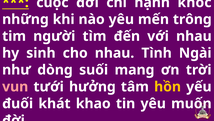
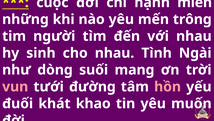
khóc: khóc -> miền
hưởng: hưởng -> đường
hồn colour: yellow -> pink
